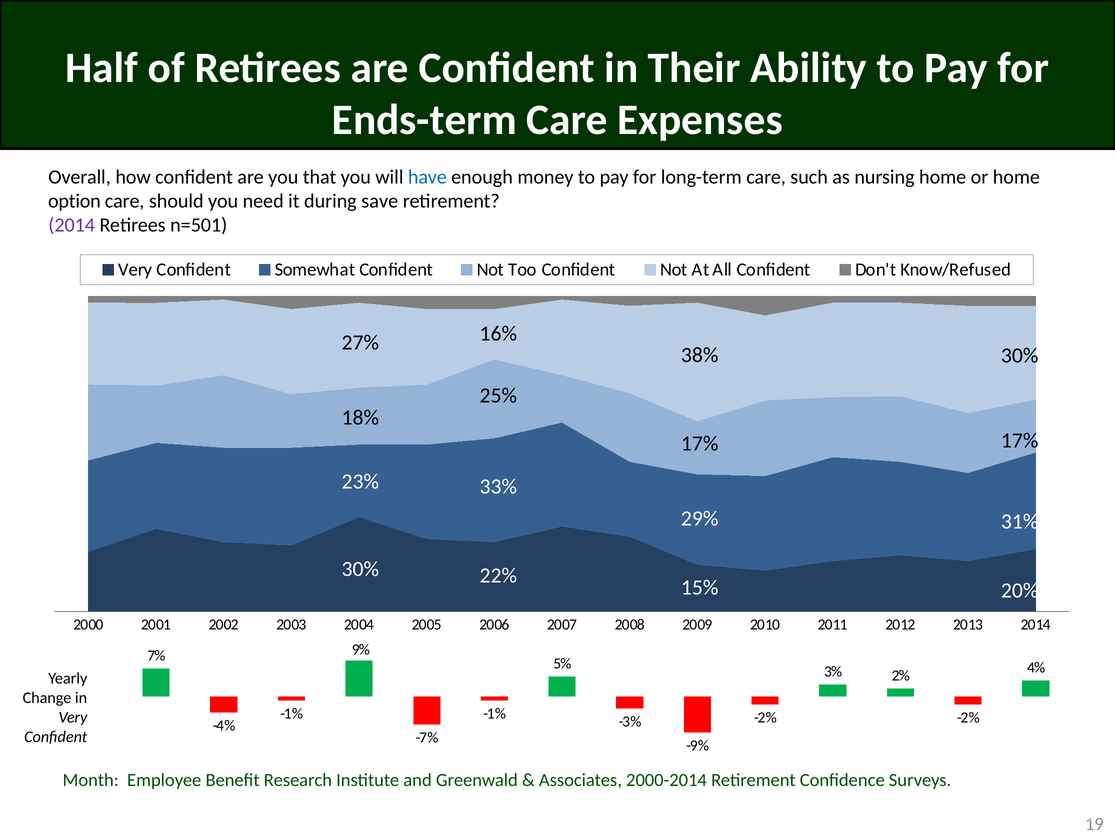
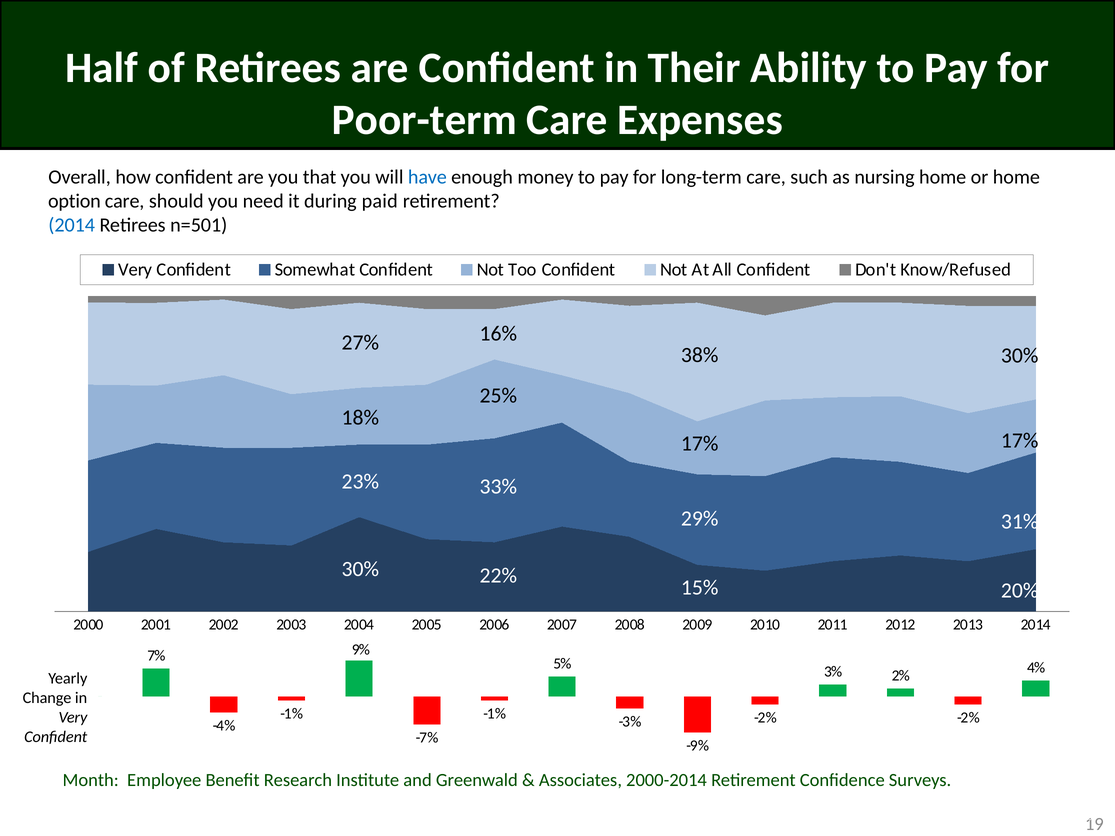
Ends-term: Ends-term -> Poor-term
save: save -> paid
2014 at (72, 225) colour: purple -> blue
